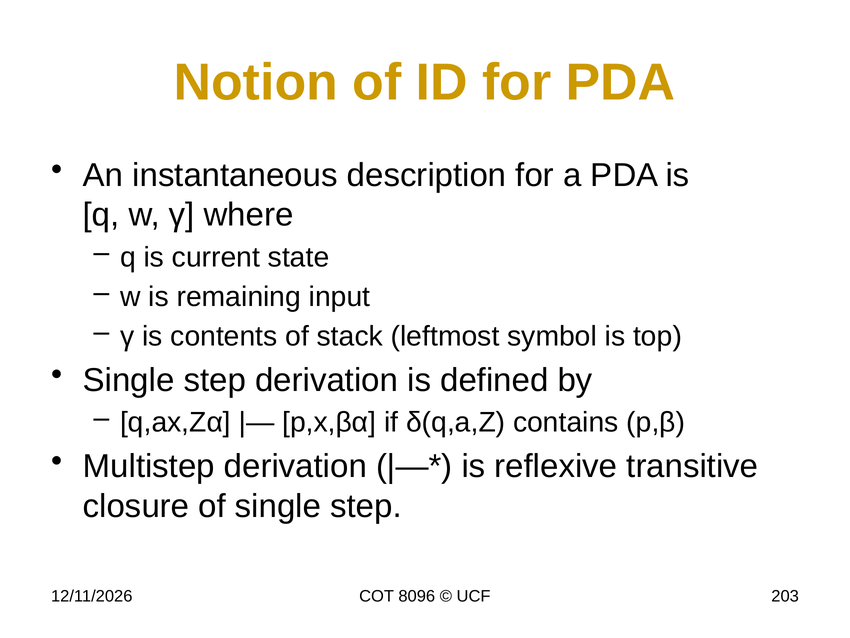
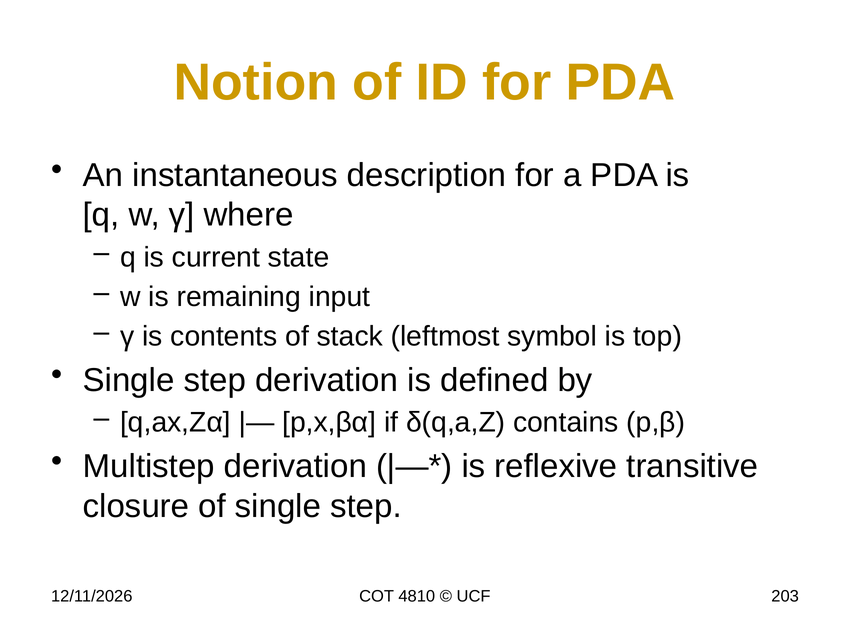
8096: 8096 -> 4810
